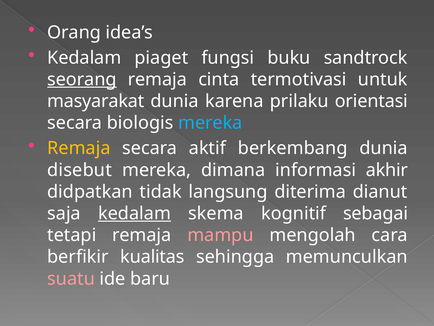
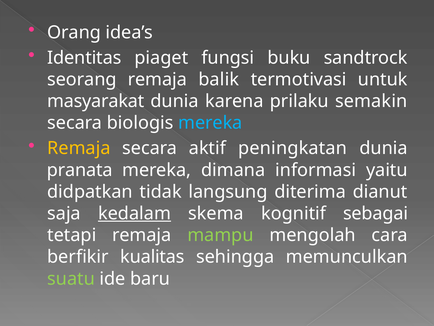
Kedalam at (84, 58): Kedalam -> Identitas
seorang underline: present -> none
cinta: cinta -> balik
orientasi: orientasi -> semakin
berkembang: berkembang -> peningkatan
disebut: disebut -> pranata
akhir: akhir -> yaitu
mampu colour: pink -> light green
suatu colour: pink -> light green
